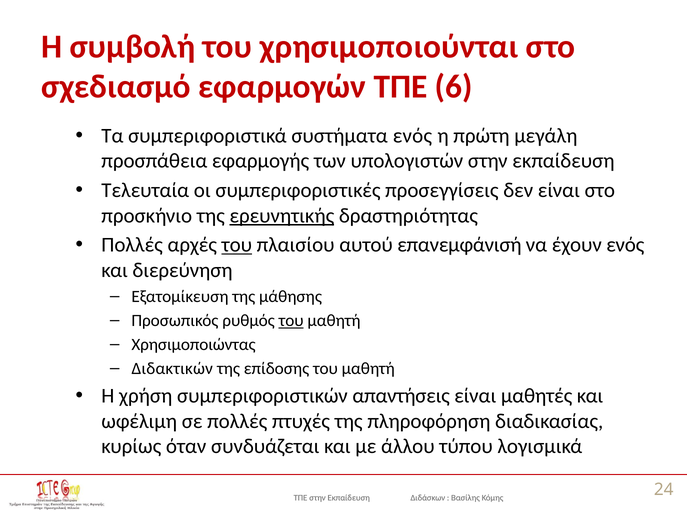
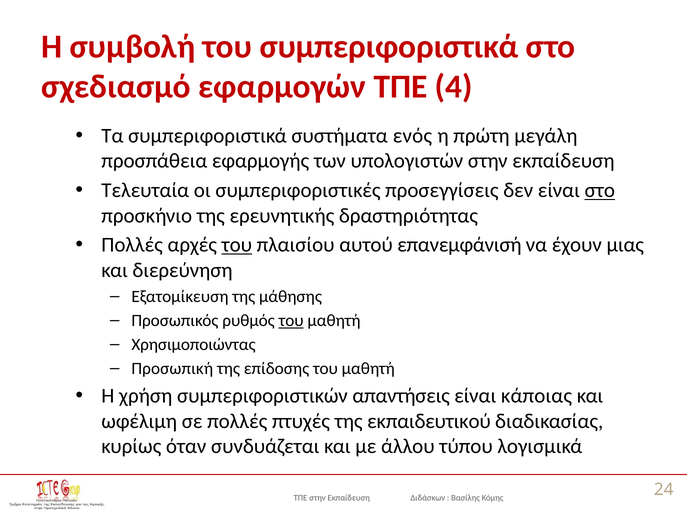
του χρησιμοποιούνται: χρησιμοποιούνται -> συμπεριφοριστικά
6: 6 -> 4
στο at (600, 190) underline: none -> present
ερευνητικής underline: present -> none
έχουν ενός: ενός -> μιας
Διδακτικών: Διδακτικών -> Προσωπική
μαθητές: μαθητές -> κάποιας
πληροφόρηση: πληροφόρηση -> εκπαιδευτικού
